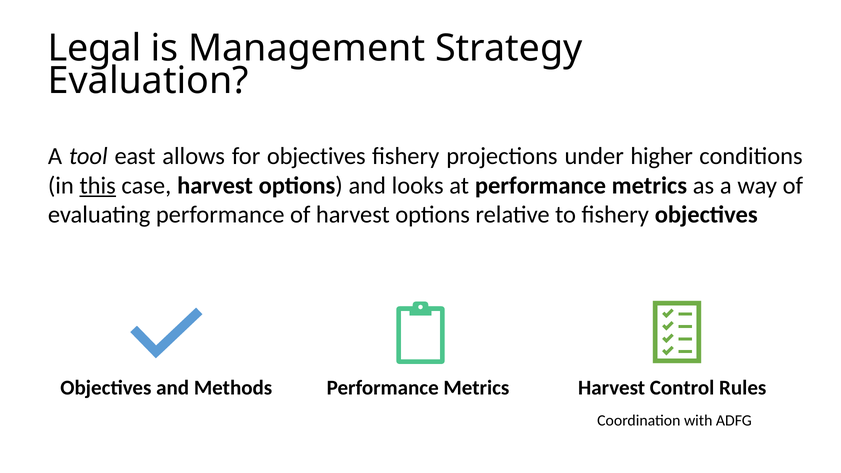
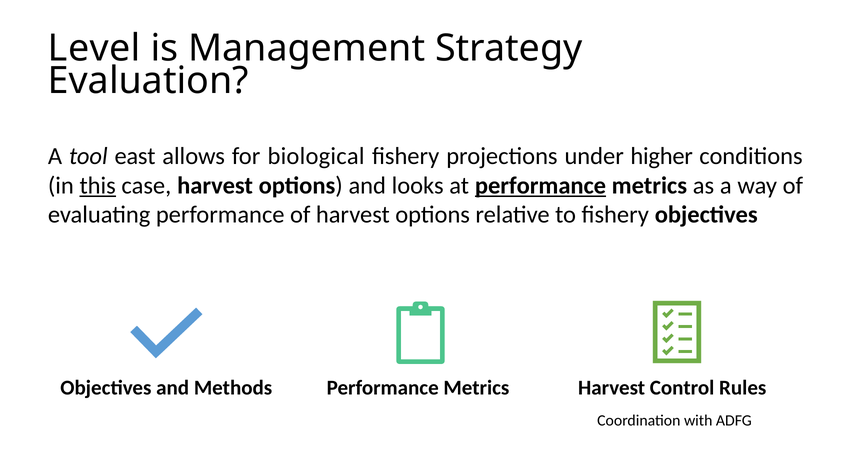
Legal: Legal -> Level
for objectives: objectives -> biological
performance at (540, 185) underline: none -> present
